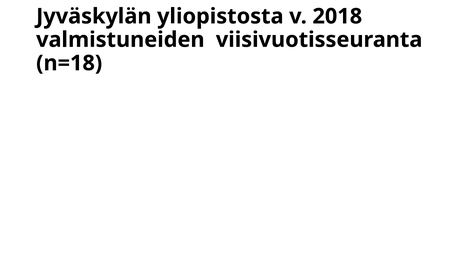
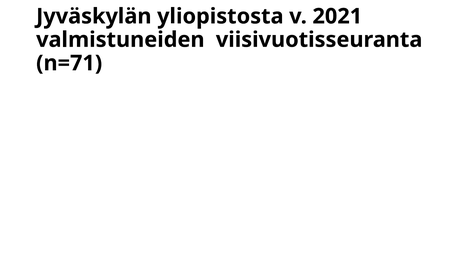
2018: 2018 -> 2021
n=18: n=18 -> n=71
